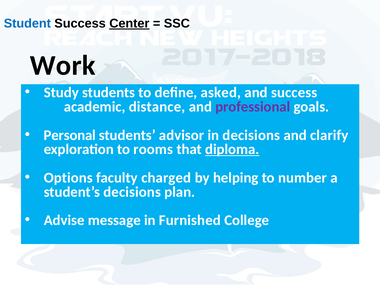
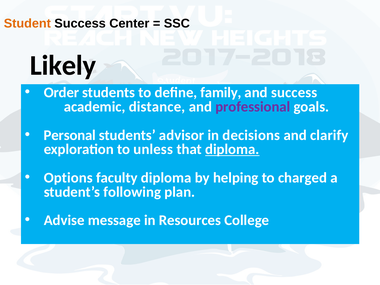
Student colour: blue -> orange
Center underline: present -> none
Work: Work -> Likely
Study: Study -> Order
asked: asked -> family
rooms: rooms -> unless
faculty charged: charged -> diploma
number: number -> charged
student’s decisions: decisions -> following
Furnished: Furnished -> Resources
